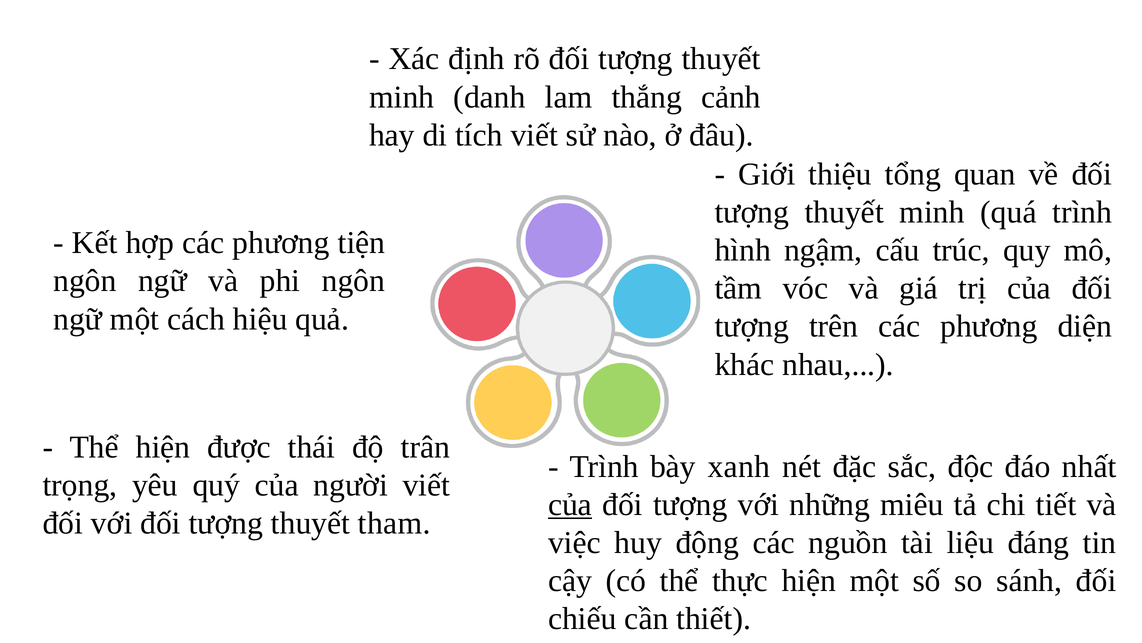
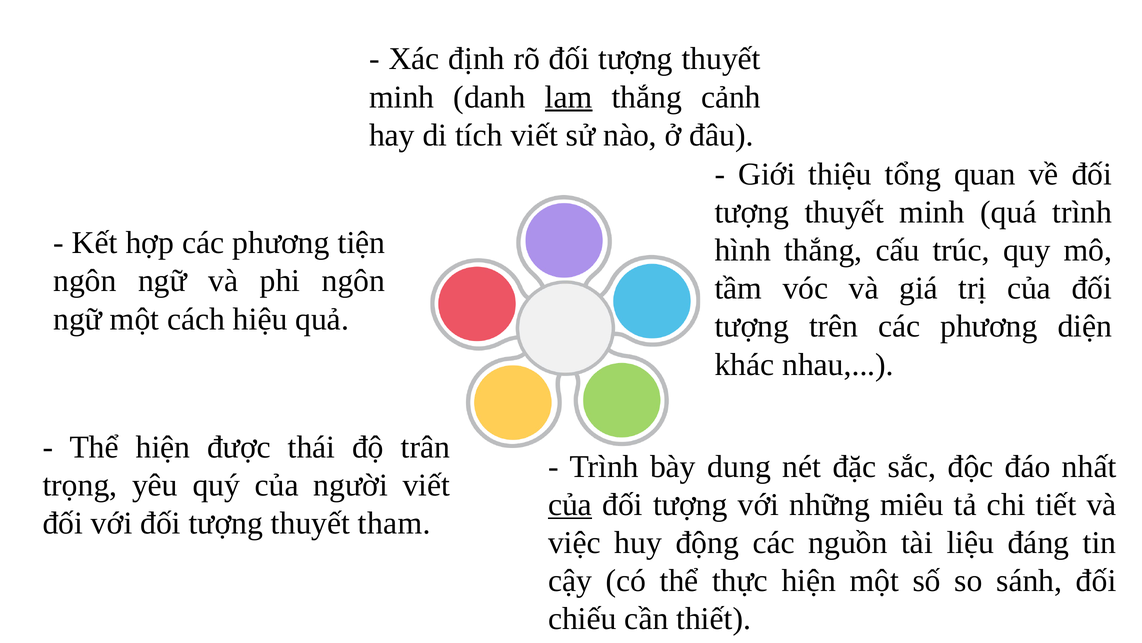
lam underline: none -> present
hình ngậm: ngậm -> thắng
xanh: xanh -> dung
